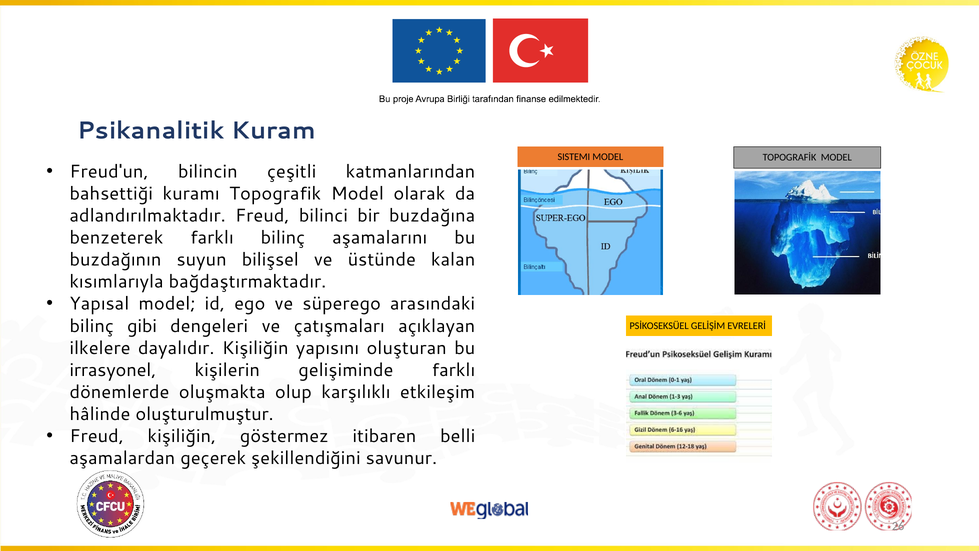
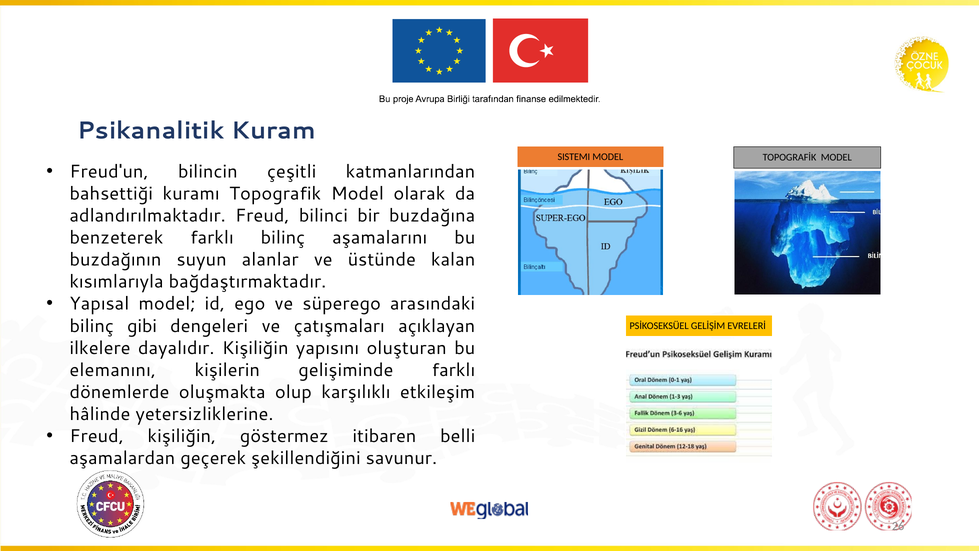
bilişsel: bilişsel -> alanlar
irrasyonel: irrasyonel -> elemanını
oluşturulmuştur: oluşturulmuştur -> yetersizliklerine
